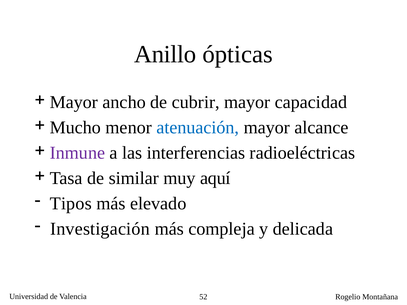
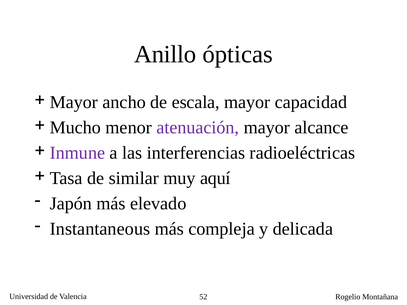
cubrir: cubrir -> escala
atenuación colour: blue -> purple
Tipos: Tipos -> Japón
Investigación: Investigación -> Instantaneous
